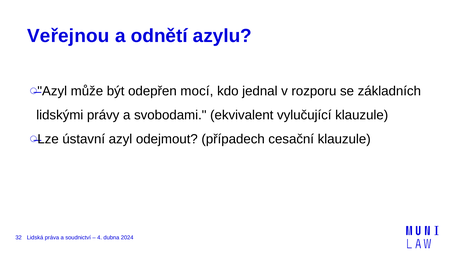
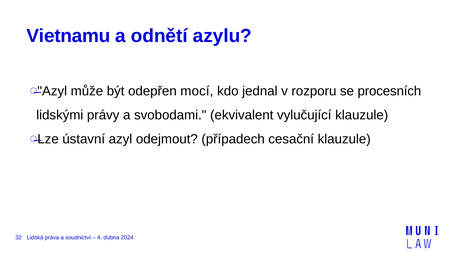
Veřejnou: Veřejnou -> Vietnamu
základních: základních -> procesních
